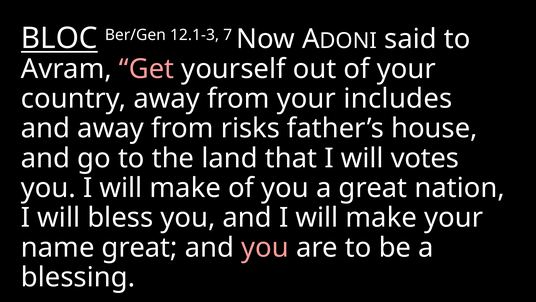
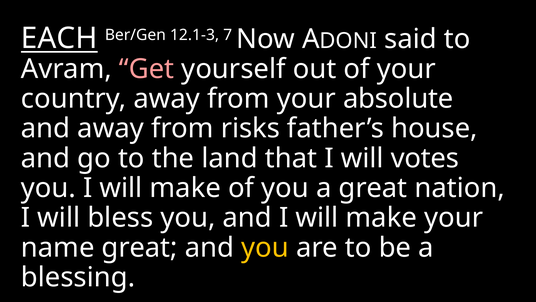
BLOC: BLOC -> EACH
includes: includes -> absolute
you at (265, 247) colour: pink -> yellow
